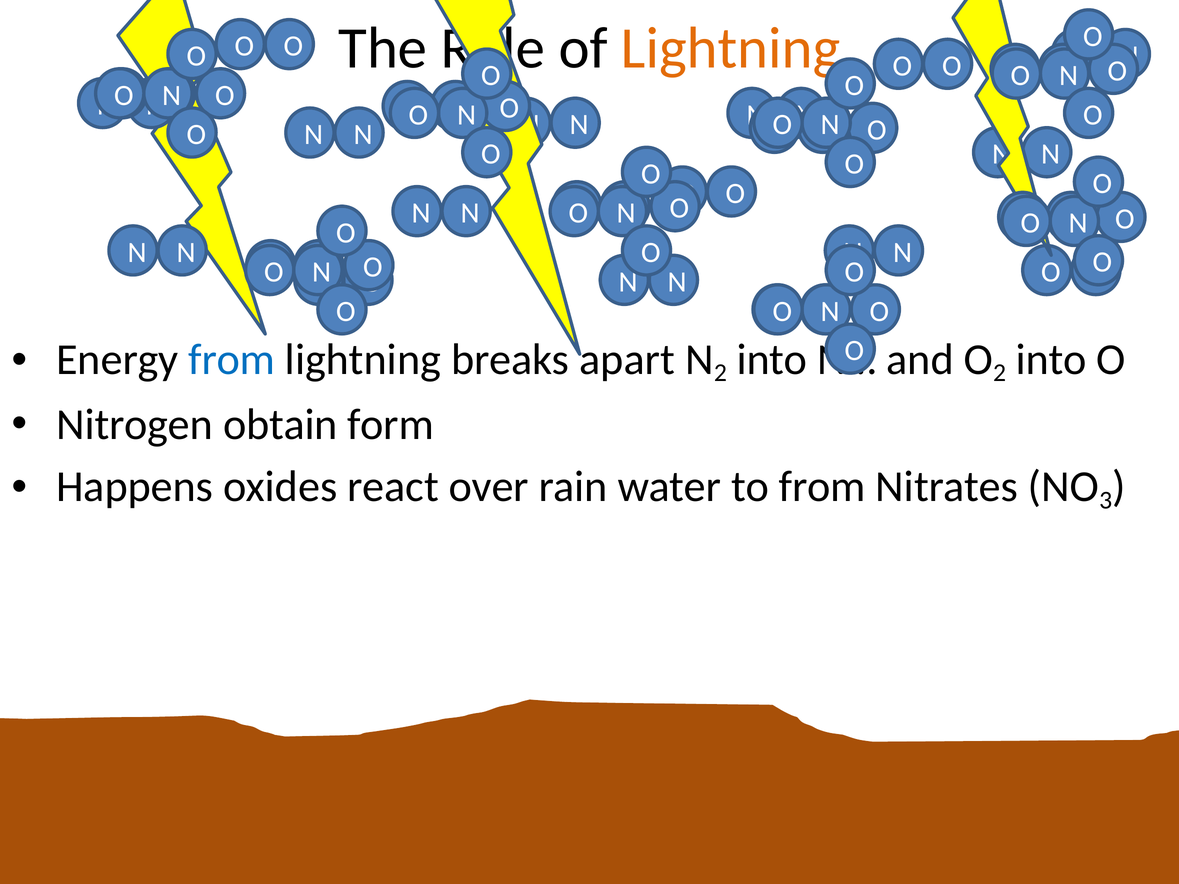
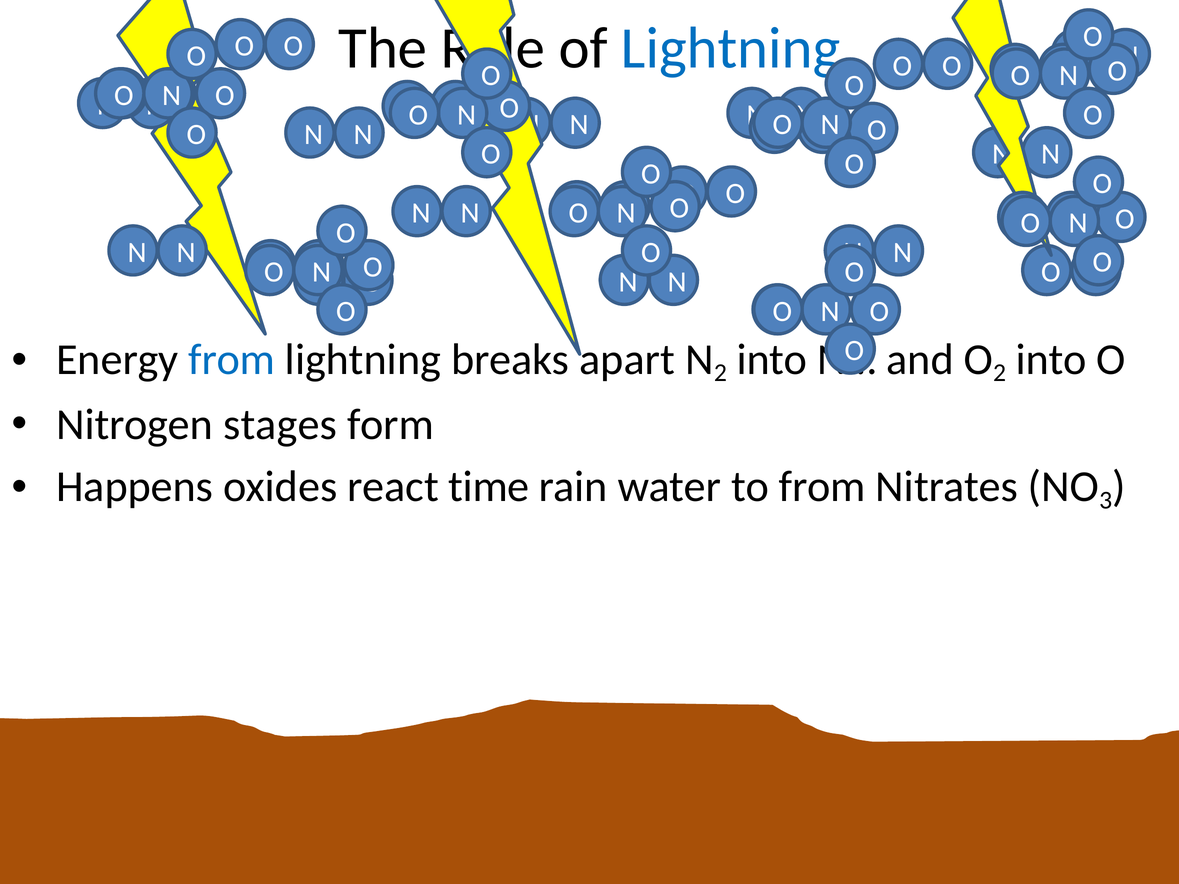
Lightning at (731, 48) colour: orange -> blue
obtain: obtain -> stages
over: over -> time
